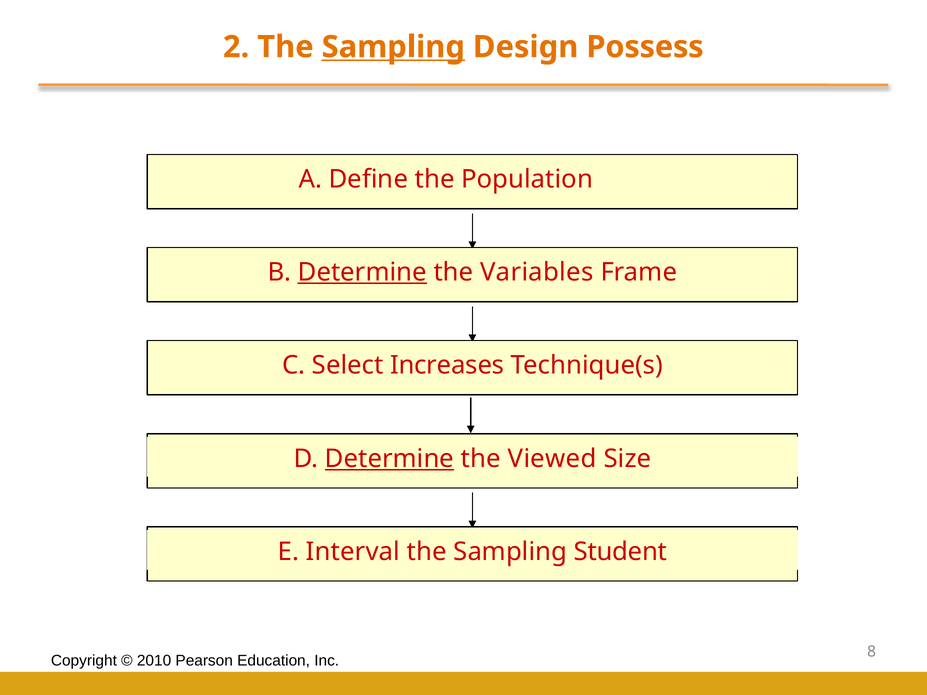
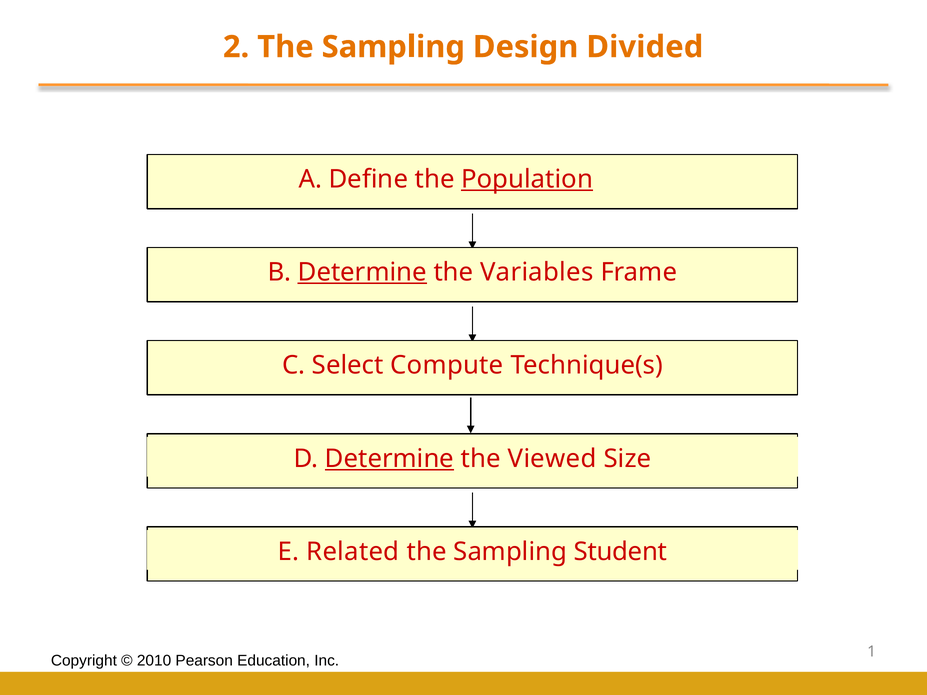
Sampling at (393, 47) underline: present -> none
Possess: Possess -> Divided
Population underline: none -> present
Increases: Increases -> Compute
Interval: Interval -> Related
8: 8 -> 1
